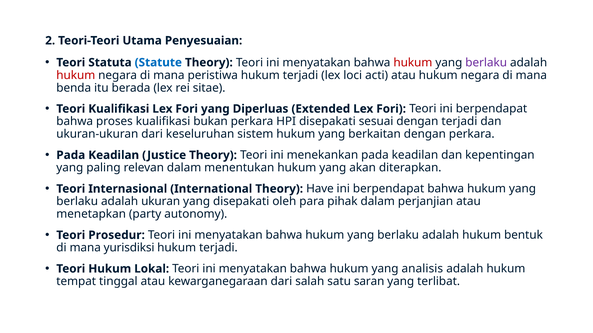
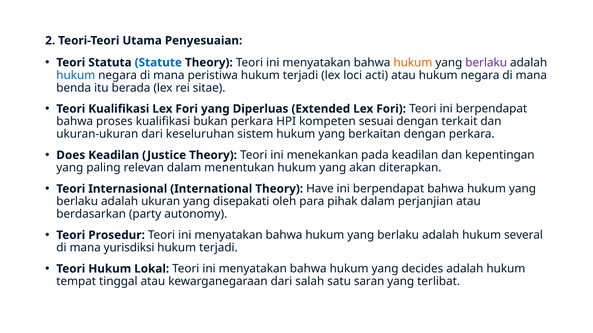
hukum at (413, 63) colour: red -> orange
hukum at (76, 75) colour: red -> blue
HPI disepakati: disepakati -> kompeten
dengan terjadi: terjadi -> terkait
Pada at (71, 155): Pada -> Does
menetapkan: menetapkan -> berdasarkan
bentuk: bentuk -> several
analisis: analisis -> decides
